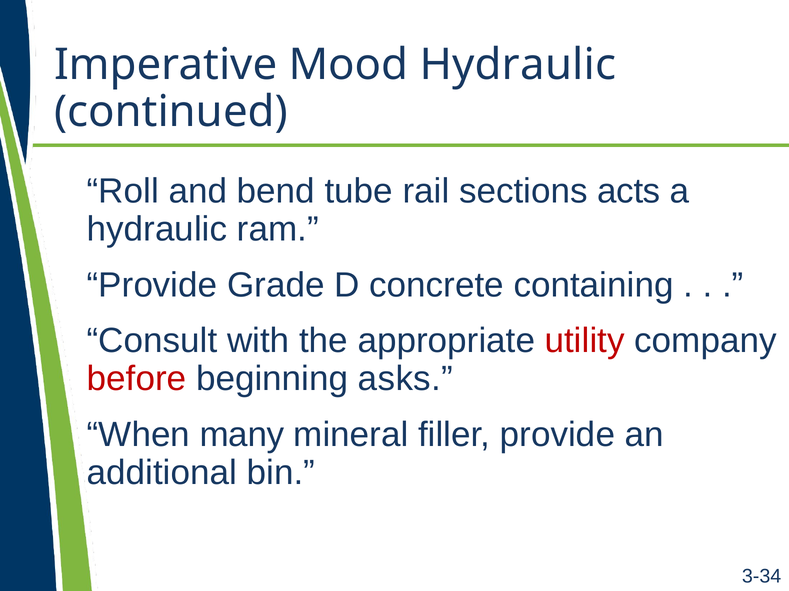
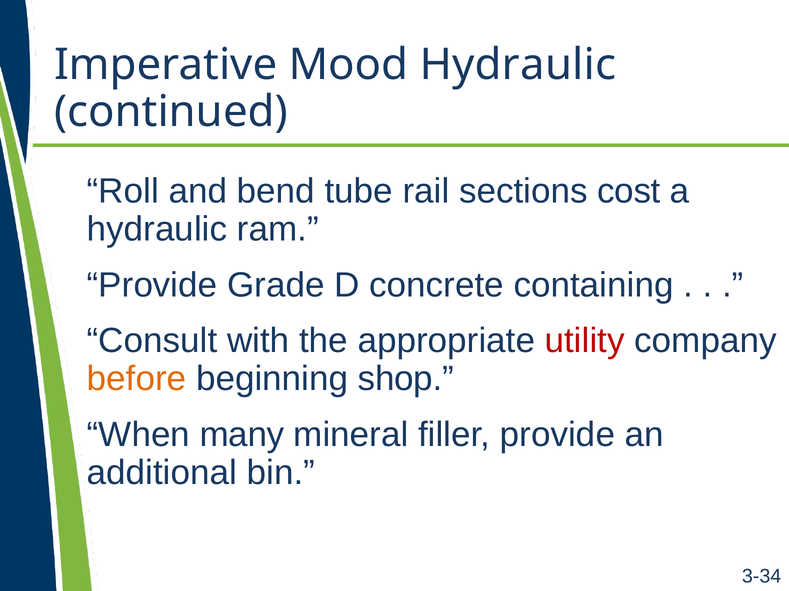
acts: acts -> cost
before colour: red -> orange
asks: asks -> shop
